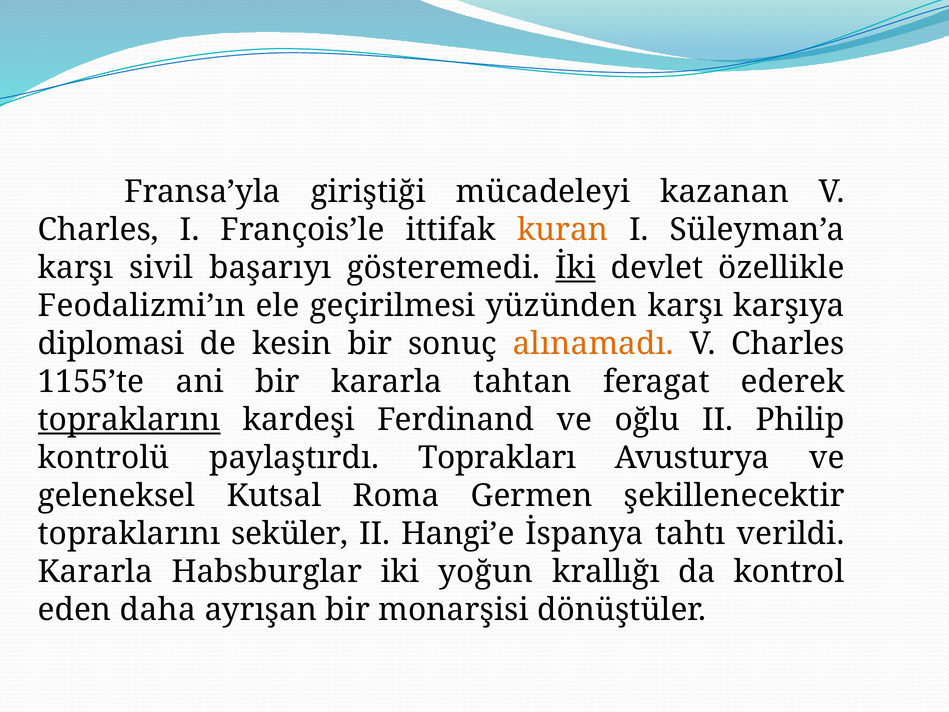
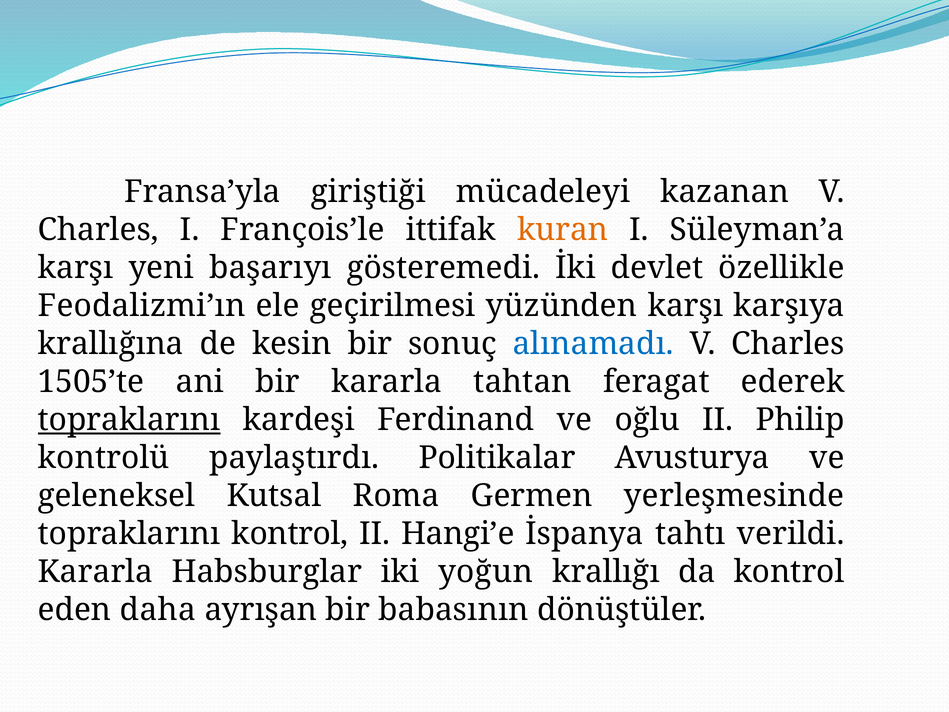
sivil: sivil -> yeni
İki underline: present -> none
diplomasi: diplomasi -> krallığına
alınamadı colour: orange -> blue
1155’te: 1155’te -> 1505’te
Toprakları: Toprakları -> Politikalar
şekillenecektir: şekillenecektir -> yerleşmesinde
topraklarını seküler: seküler -> kontrol
monarşisi: monarşisi -> babasının
